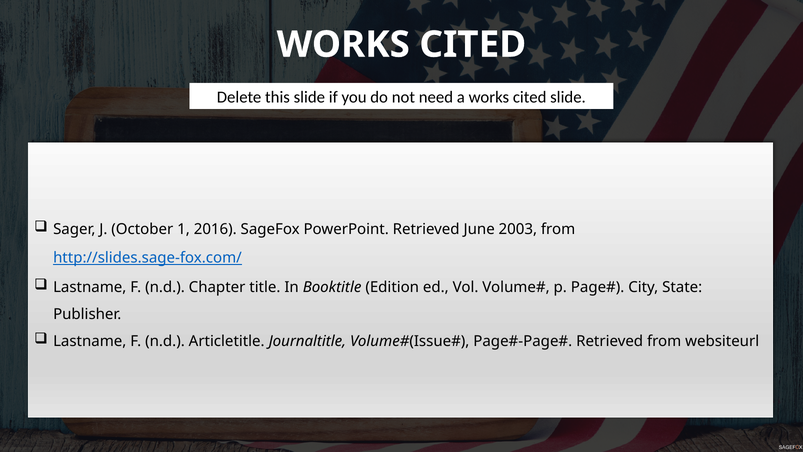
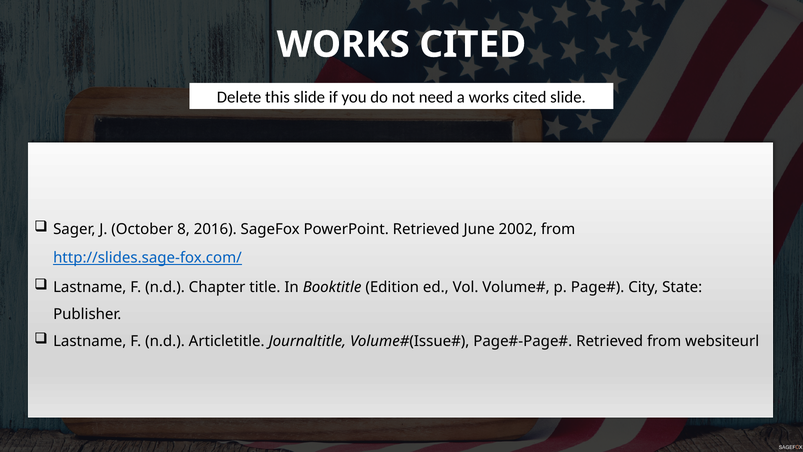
1: 1 -> 8
2003: 2003 -> 2002
